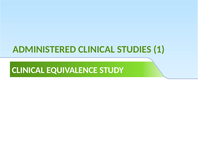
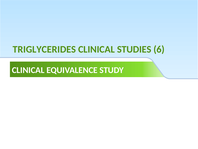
ADMINISTERED: ADMINISTERED -> TRIGLYCERIDES
1: 1 -> 6
